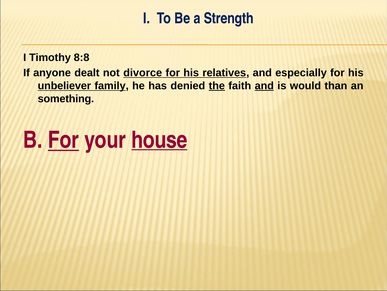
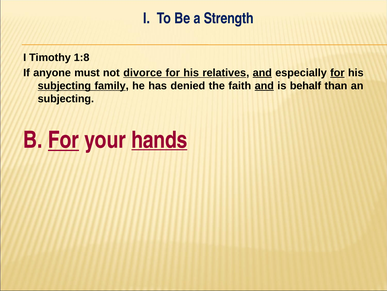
8:8: 8:8 -> 1:8
dealt: dealt -> must
and at (262, 73) underline: none -> present
for at (337, 73) underline: none -> present
unbeliever at (64, 86): unbeliever -> subjecting
the underline: present -> none
would: would -> behalf
something at (66, 98): something -> subjecting
house: house -> hands
